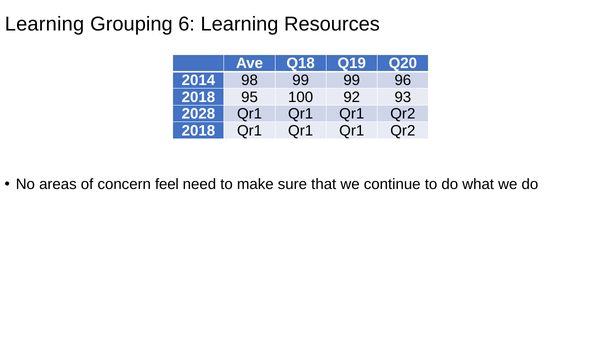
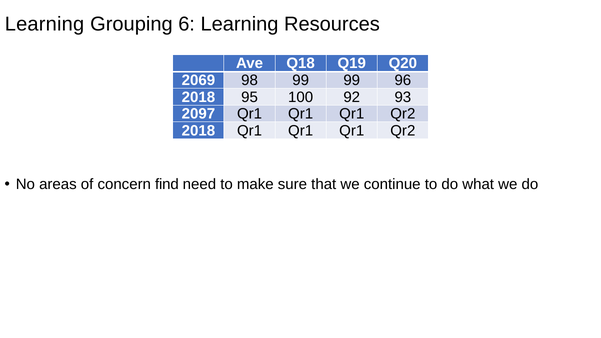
2014: 2014 -> 2069
2028: 2028 -> 2097
feel: feel -> find
